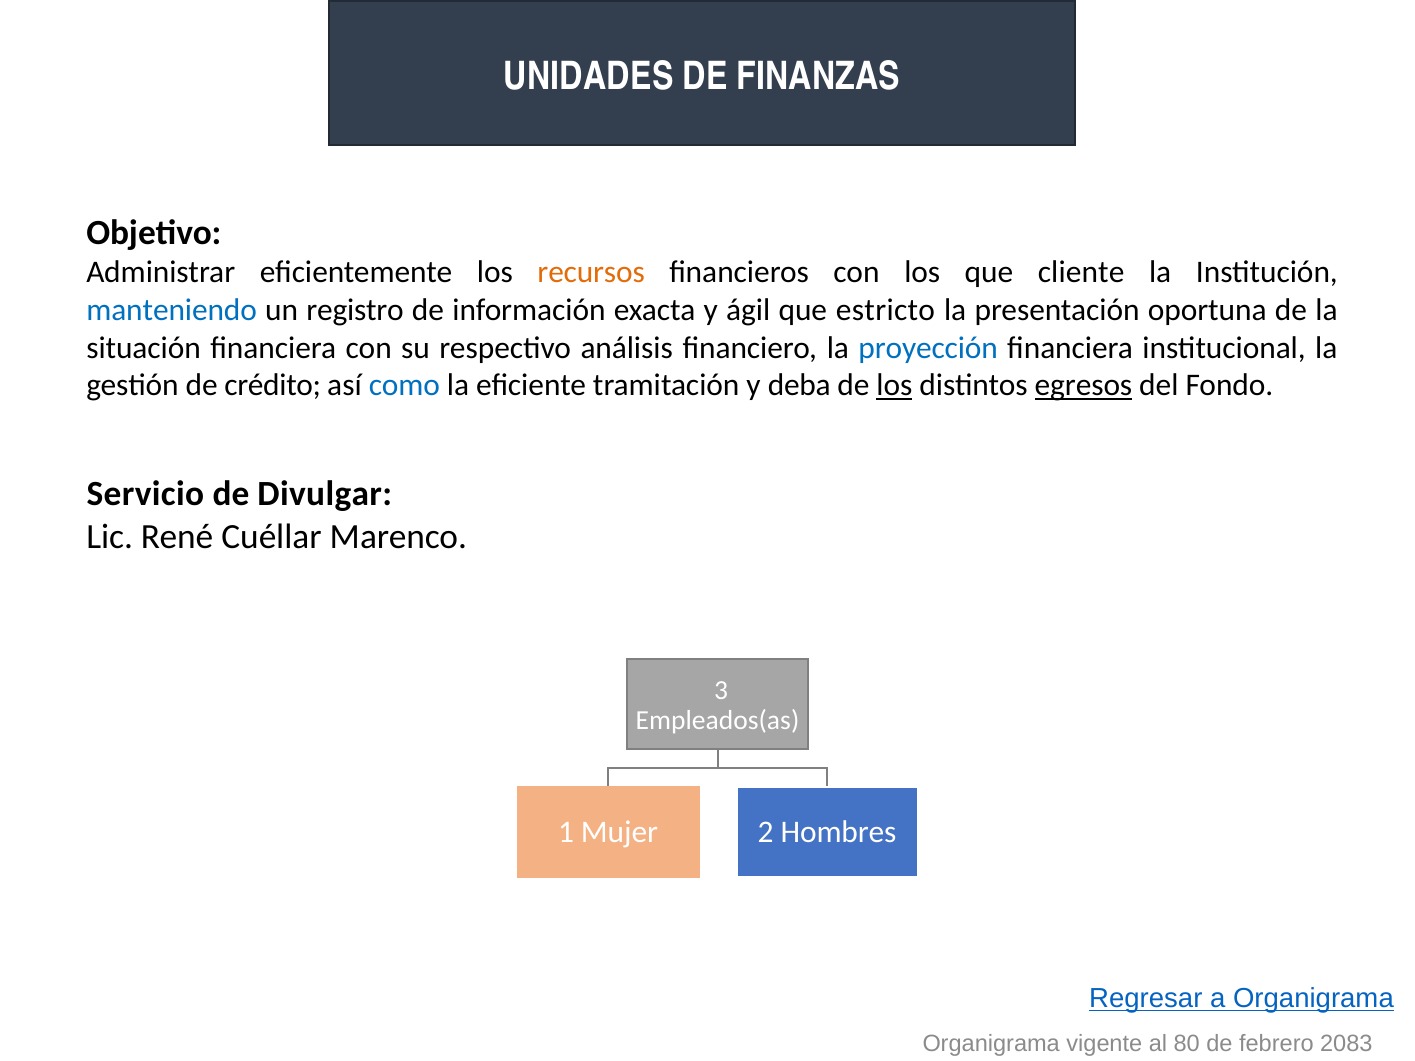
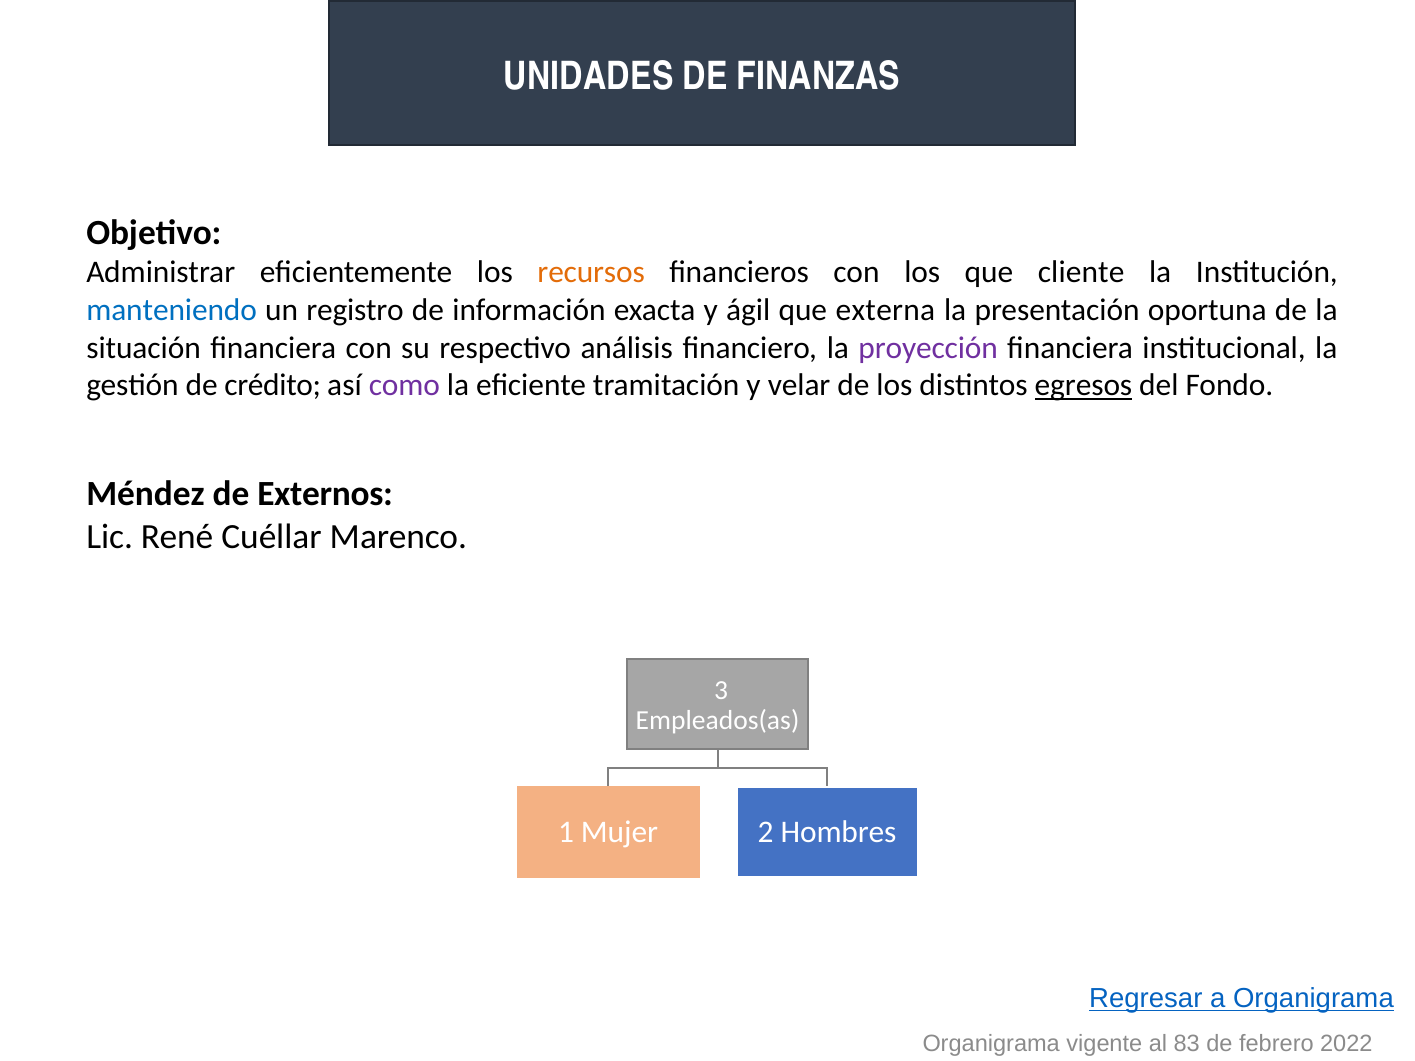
estricto: estricto -> externa
proyección colour: blue -> purple
como colour: blue -> purple
deba: deba -> velar
los at (894, 385) underline: present -> none
Servicio: Servicio -> Méndez
Divulgar: Divulgar -> Externos
80: 80 -> 83
2083: 2083 -> 2022
